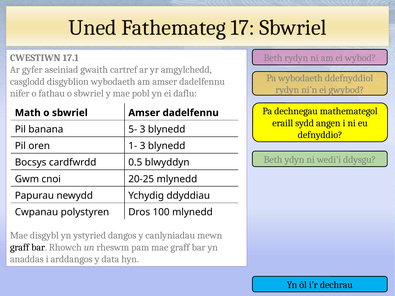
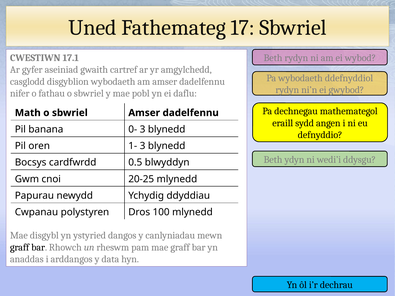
5-: 5- -> 0-
